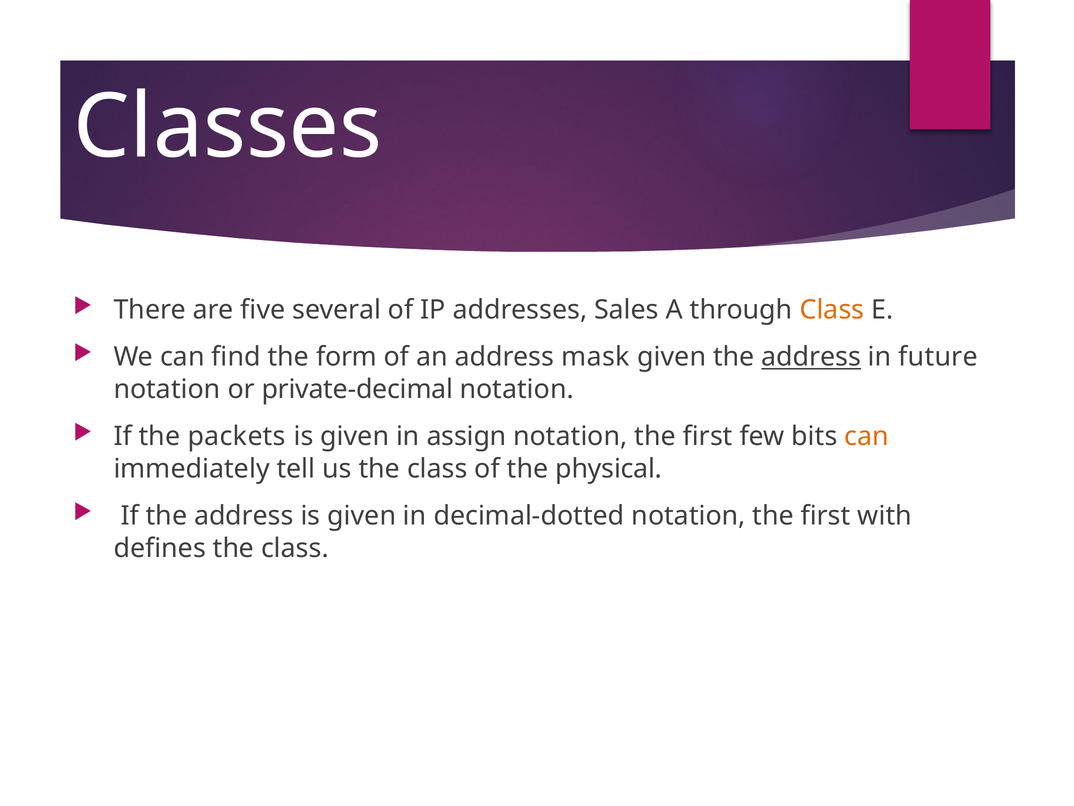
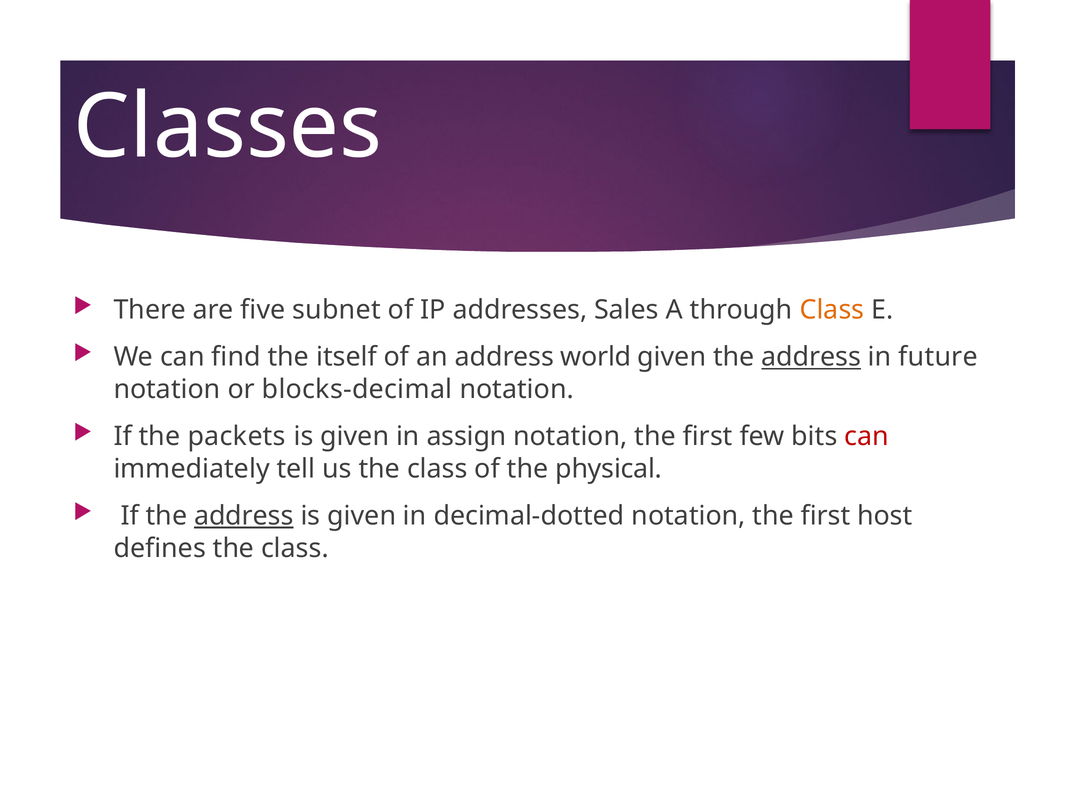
several: several -> subnet
form: form -> itself
mask: mask -> world
private-decimal: private-decimal -> blocks-decimal
can at (867, 436) colour: orange -> red
address at (244, 516) underline: none -> present
with: with -> host
